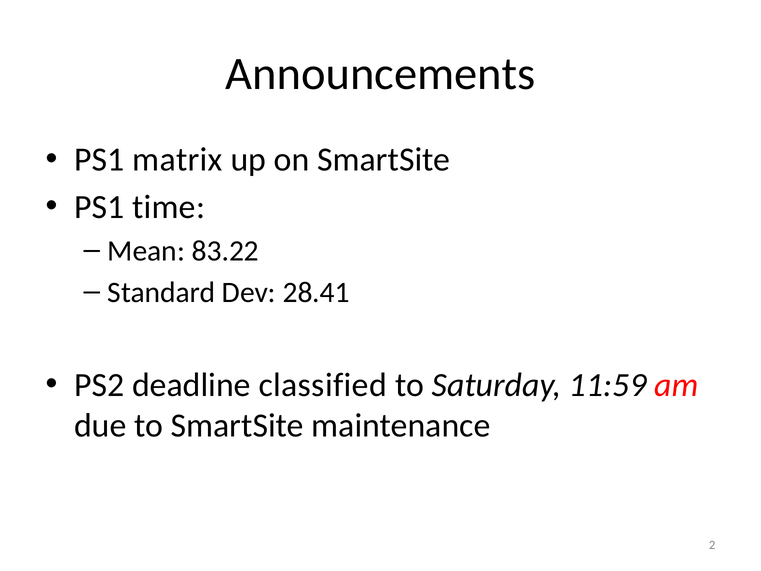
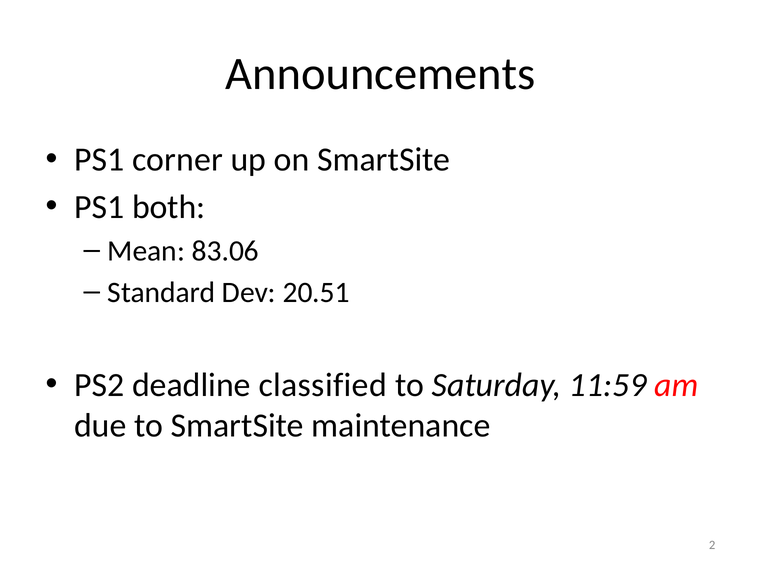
matrix: matrix -> corner
time: time -> both
83.22: 83.22 -> 83.06
28.41: 28.41 -> 20.51
